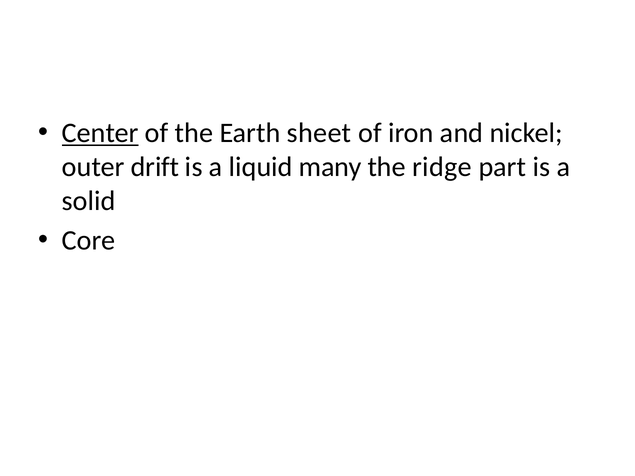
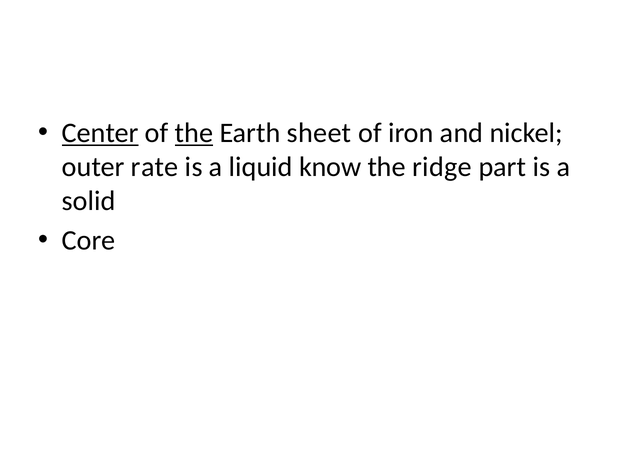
the at (194, 133) underline: none -> present
drift: drift -> rate
many: many -> know
